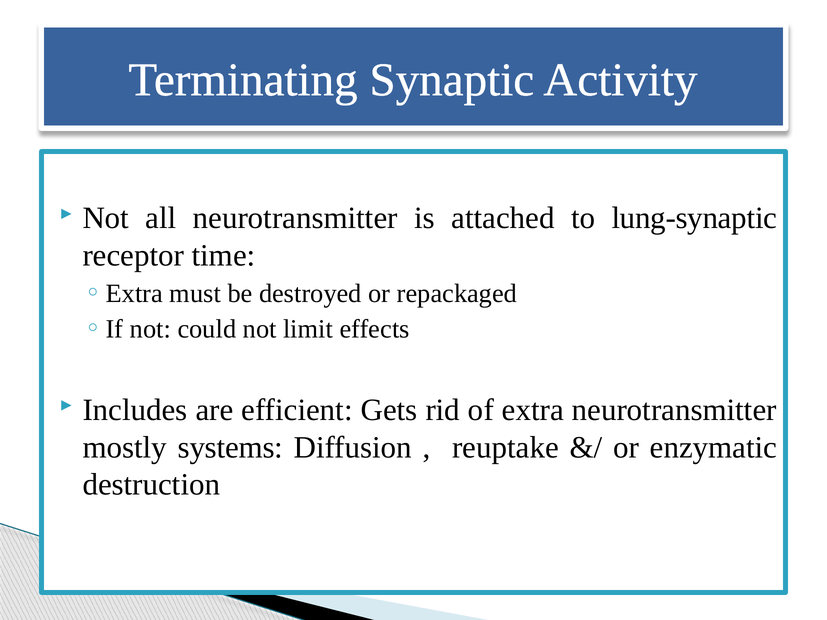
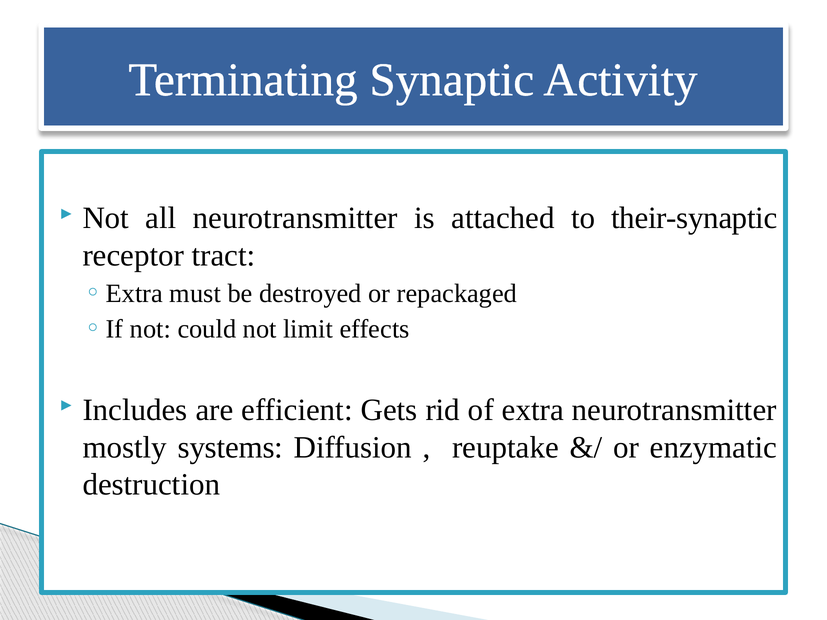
lung-synaptic: lung-synaptic -> their-synaptic
time: time -> tract
